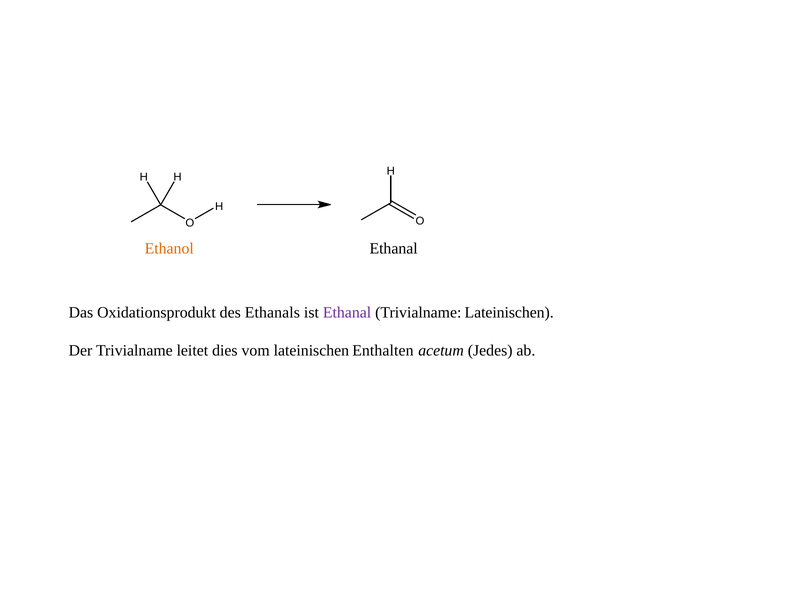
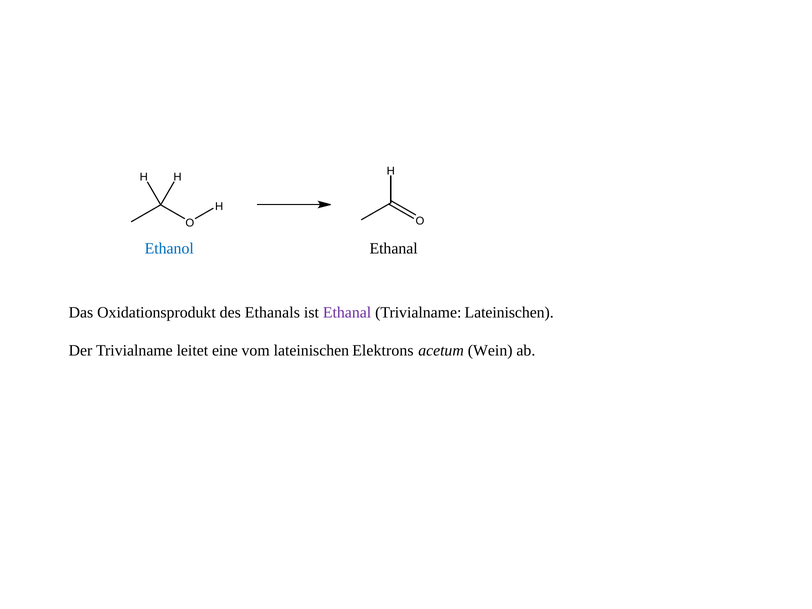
Ethanol colour: orange -> blue
dies: dies -> eine
Enthalten: Enthalten -> Elektrons
Jedes: Jedes -> Wein
